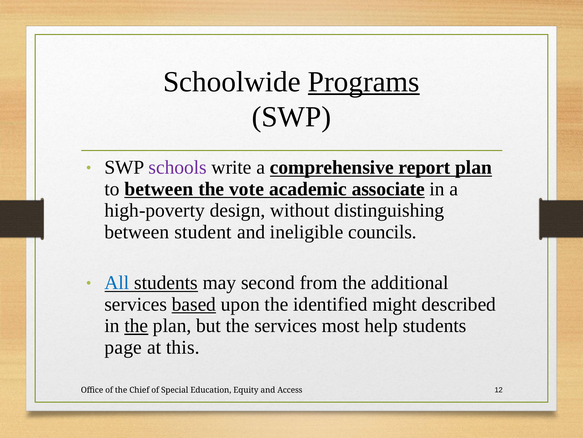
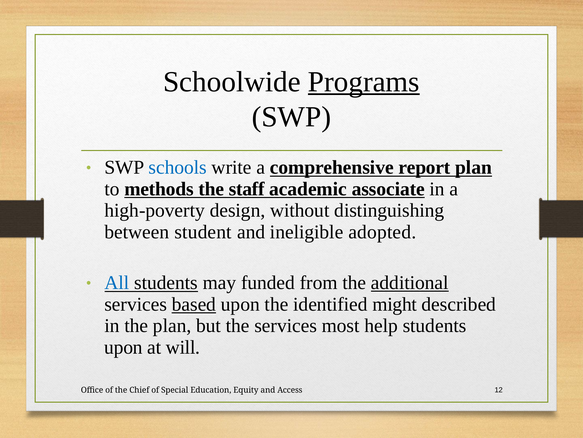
schools colour: purple -> blue
to between: between -> methods
vote: vote -> staff
councils: councils -> adopted
second: second -> funded
additional underline: none -> present
the at (136, 325) underline: present -> none
page at (123, 347): page -> upon
this: this -> will
